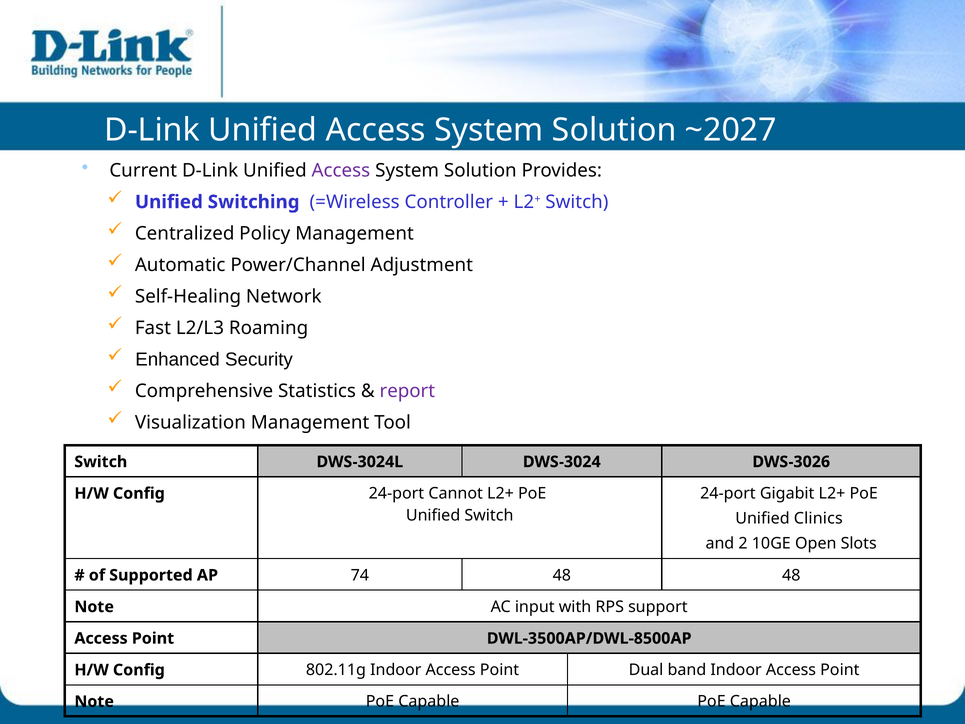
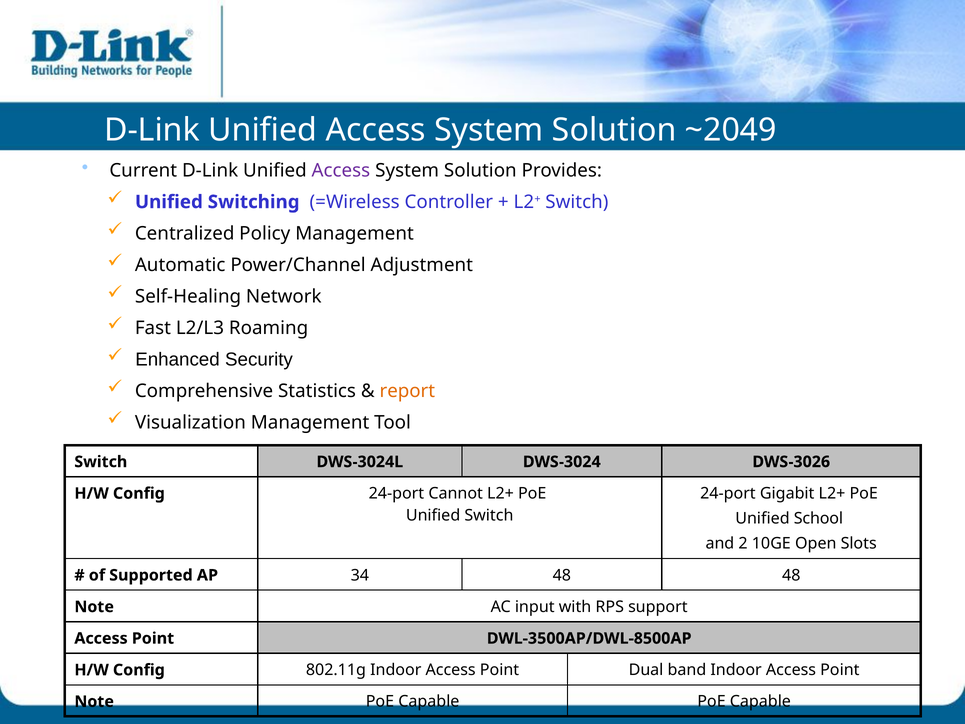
~2027: ~2027 -> ~2049
report colour: purple -> orange
Clinics: Clinics -> School
74: 74 -> 34
